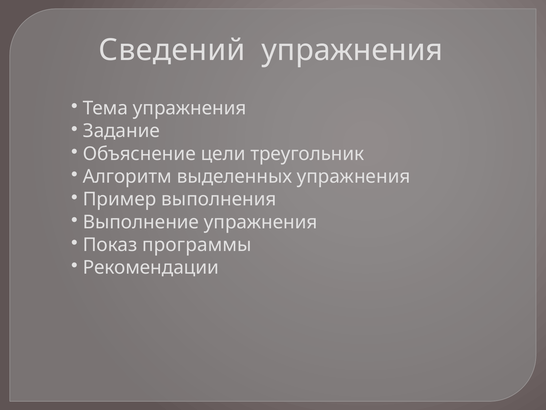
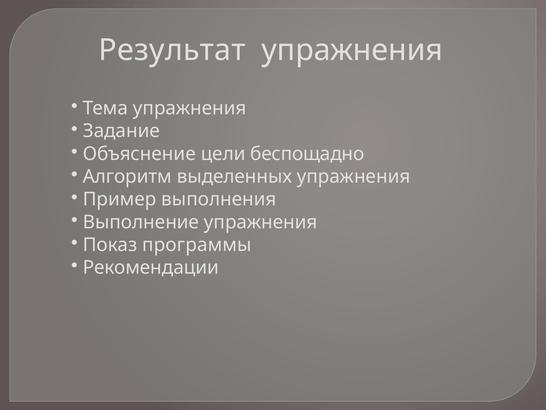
Сведений: Сведений -> Результат
треугольник: треугольник -> беспощадно
